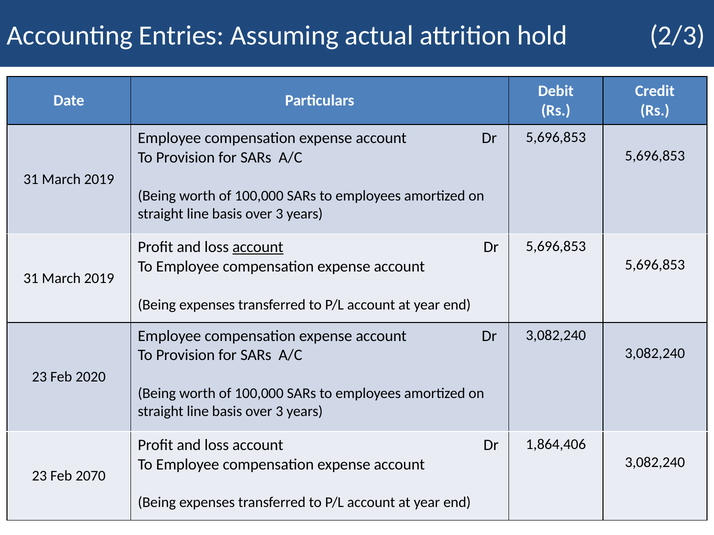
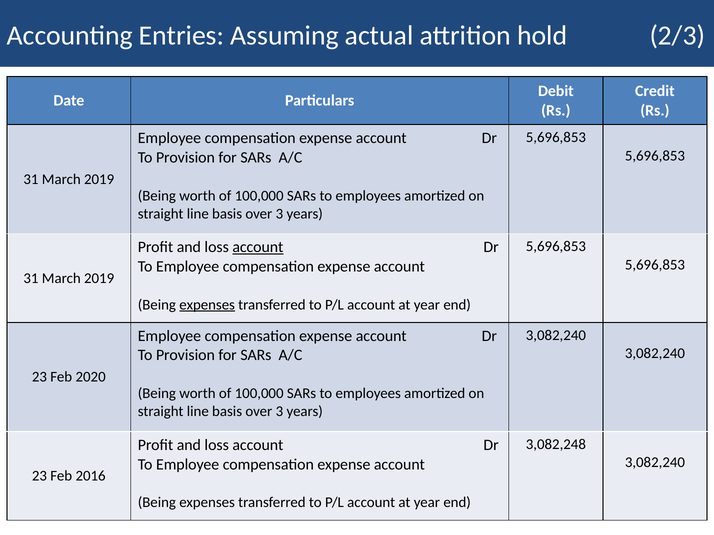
expenses at (207, 305) underline: none -> present
1,864,406: 1,864,406 -> 3,082,248
2070: 2070 -> 2016
